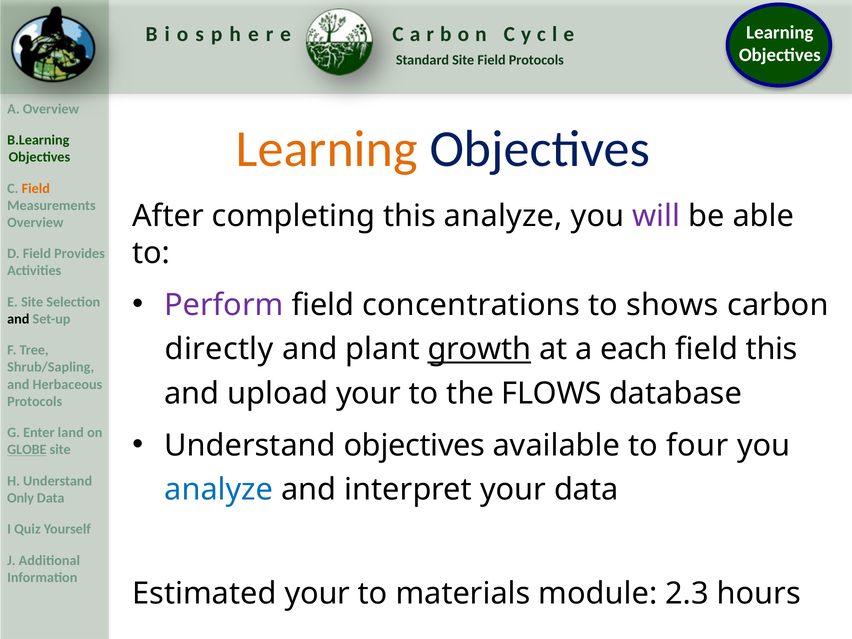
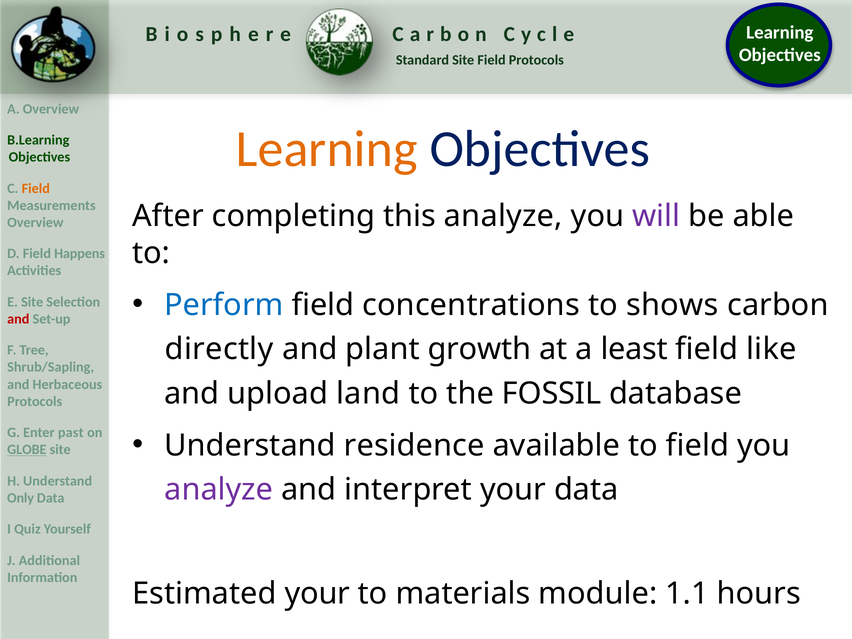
Provides: Provides -> Happens
Perform colour: purple -> blue
and at (18, 319) colour: black -> red
growth underline: present -> none
each: each -> least
field this: this -> like
upload your: your -> land
FLOWS: FLOWS -> FOSSIL
land: land -> past
Understand objectives: objectives -> residence
to four: four -> field
analyze at (219, 490) colour: blue -> purple
2.3: 2.3 -> 1.1
